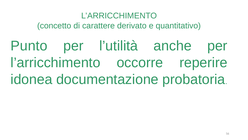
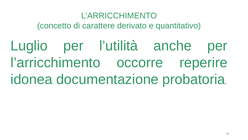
Punto: Punto -> Luglio
